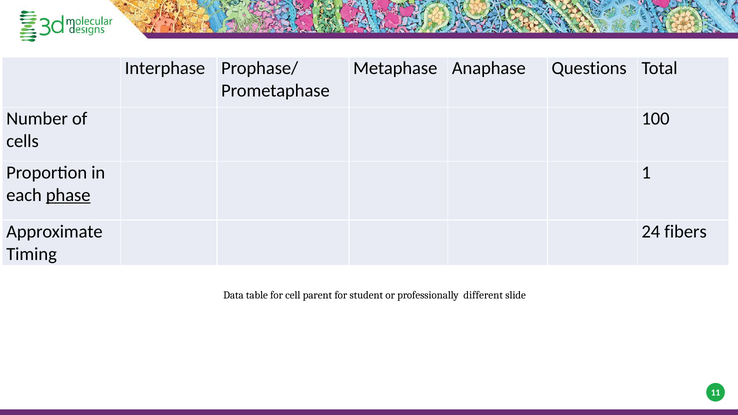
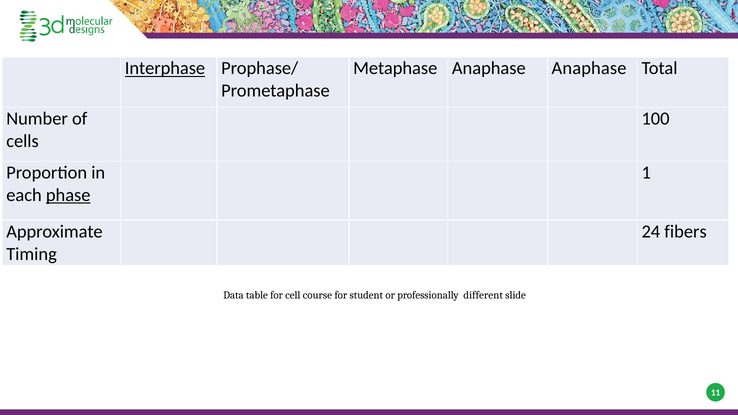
Interphase underline: none -> present
Anaphase Questions: Questions -> Anaphase
parent: parent -> course
